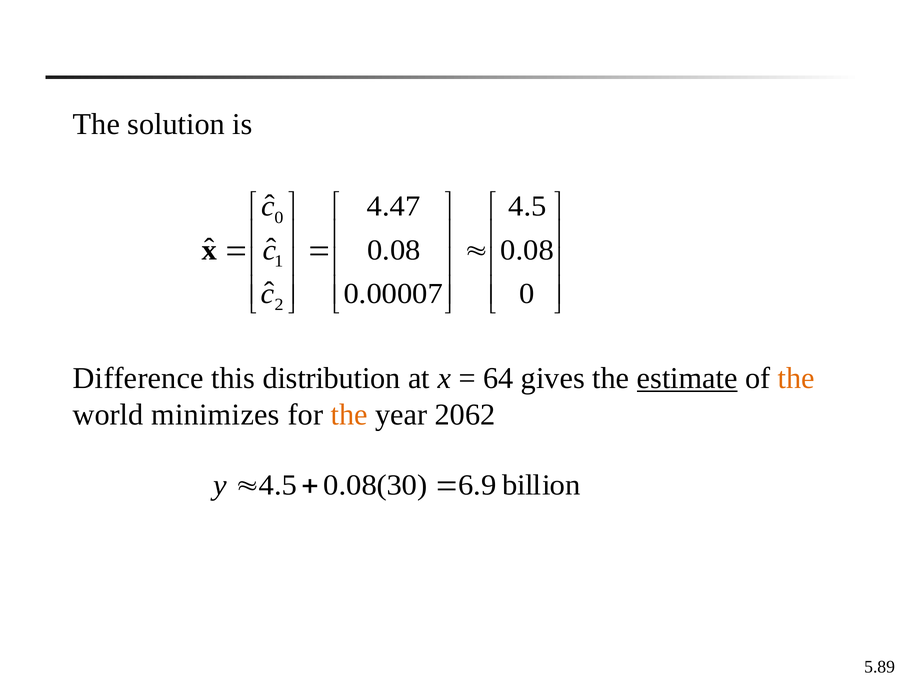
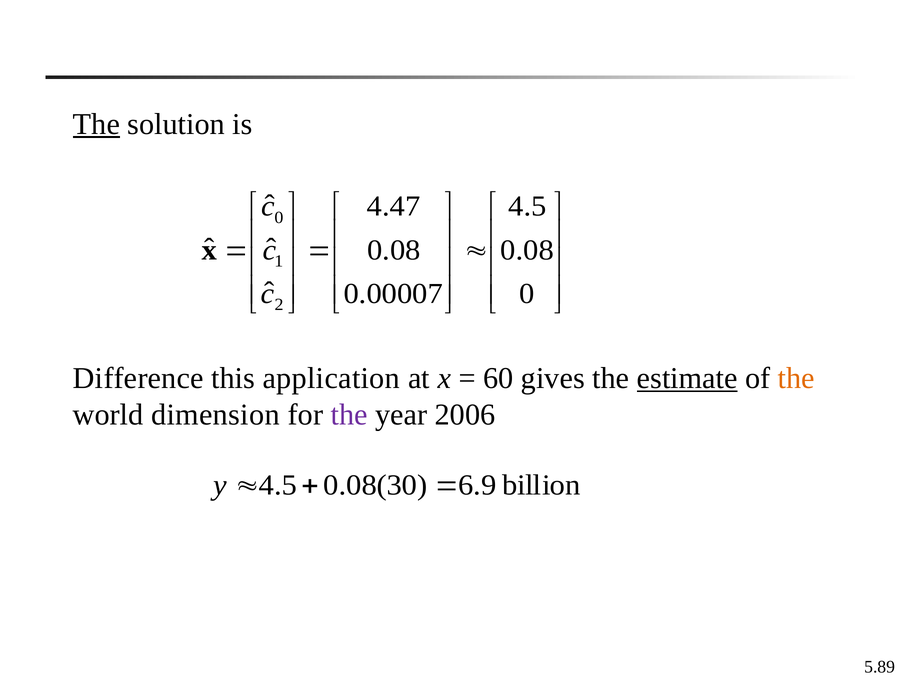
The at (96, 124) underline: none -> present
distribution: distribution -> application
64: 64 -> 60
minimizes: minimizes -> dimension
the at (349, 415) colour: orange -> purple
2062: 2062 -> 2006
